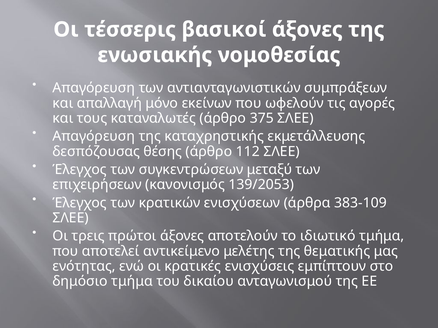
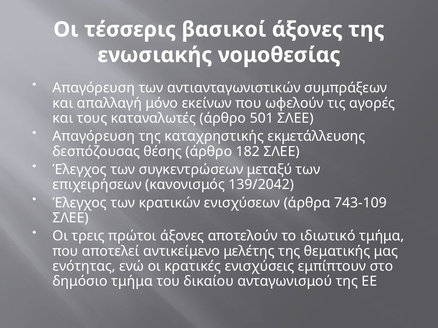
375: 375 -> 501
112: 112 -> 182
139/2053: 139/2053 -> 139/2042
383-109: 383-109 -> 743-109
